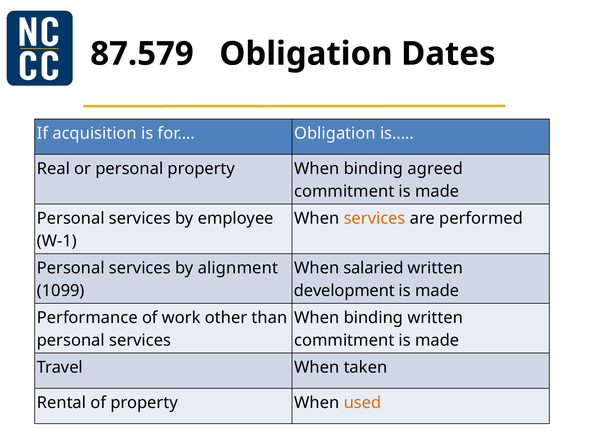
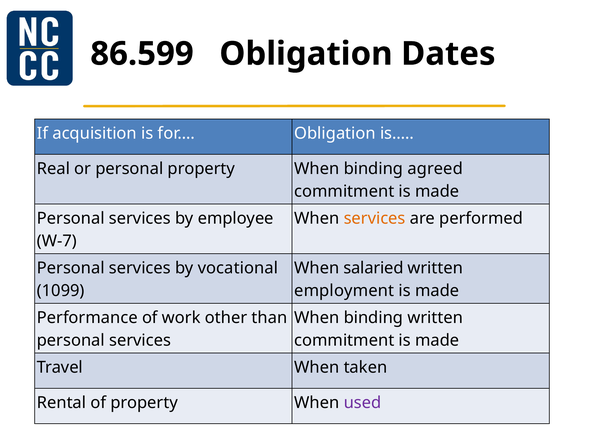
87.579: 87.579 -> 86.599
W-1: W-1 -> W-7
alignment: alignment -> vocational
development: development -> employment
used colour: orange -> purple
